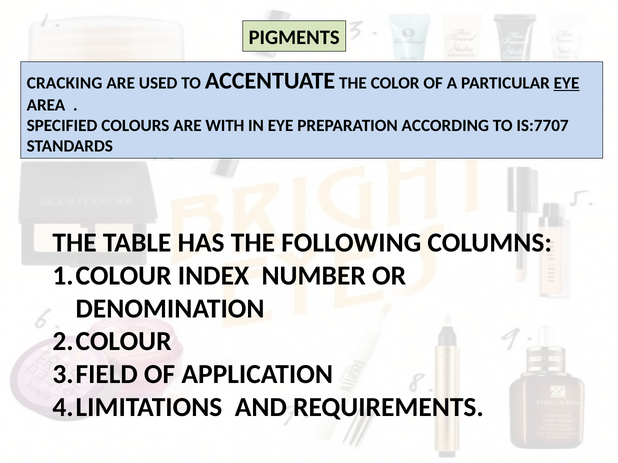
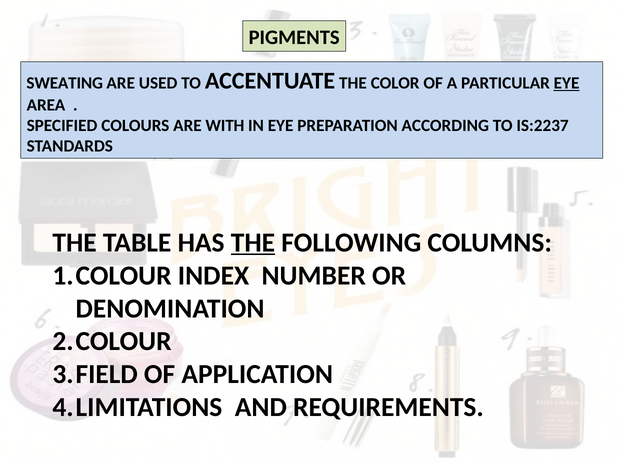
CRACKING: CRACKING -> SWEATING
IS:7707: IS:7707 -> IS:2237
THE at (253, 243) underline: none -> present
